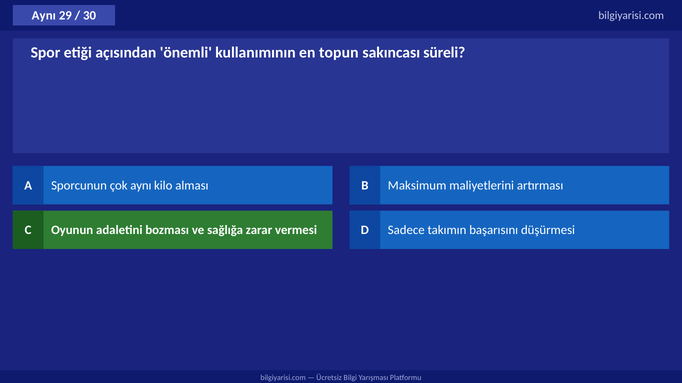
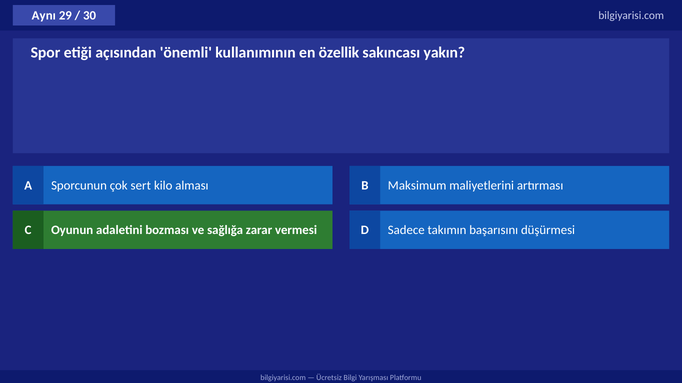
topun: topun -> özellik
süreli: süreli -> yakın
çok aynı: aynı -> sert
